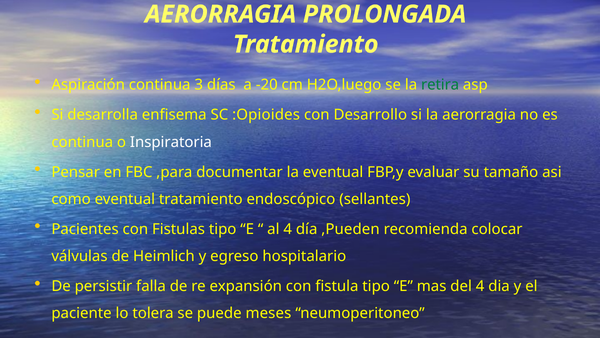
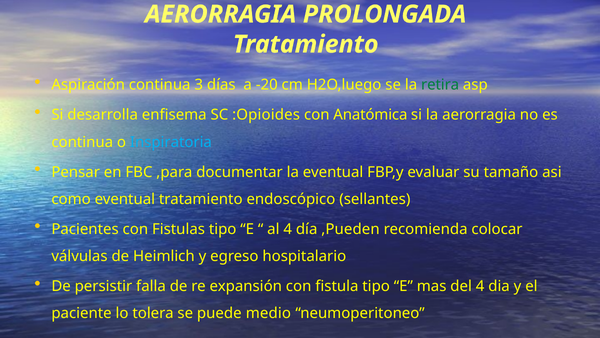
Desarrollo: Desarrollo -> Anatómica
Inspiratoria colour: white -> light blue
meses: meses -> medio
